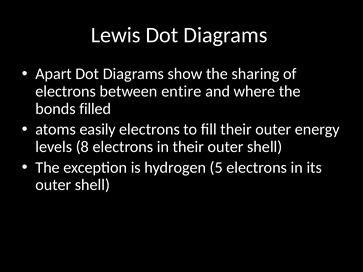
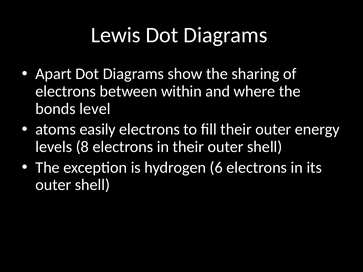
entire: entire -> within
filled: filled -> level
5: 5 -> 6
